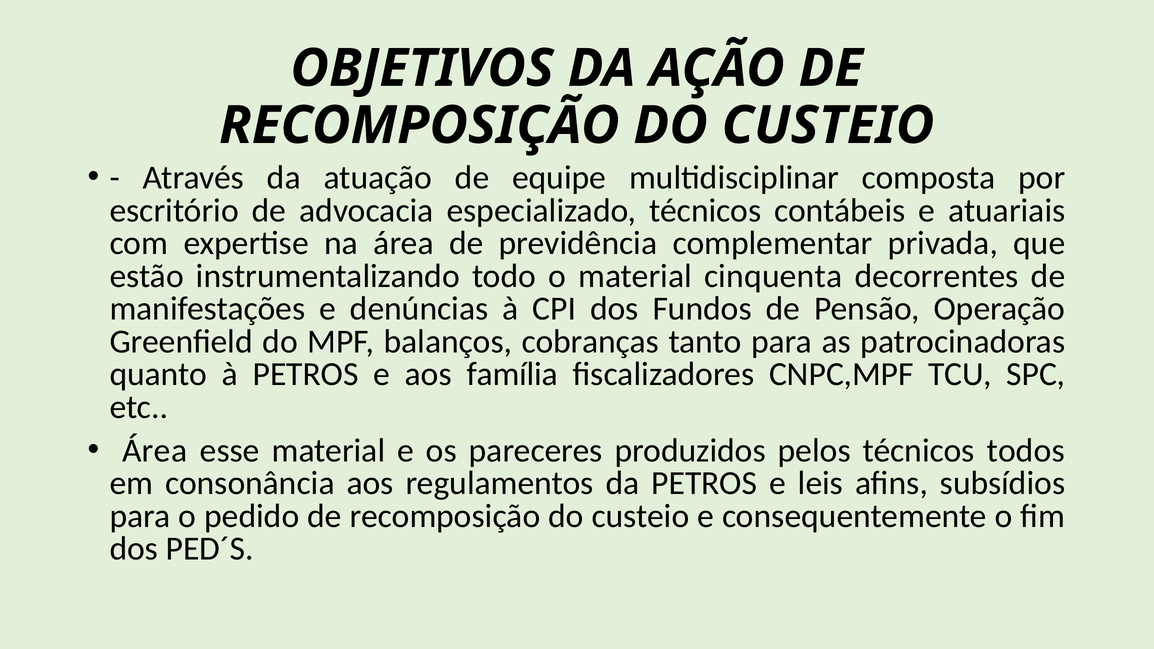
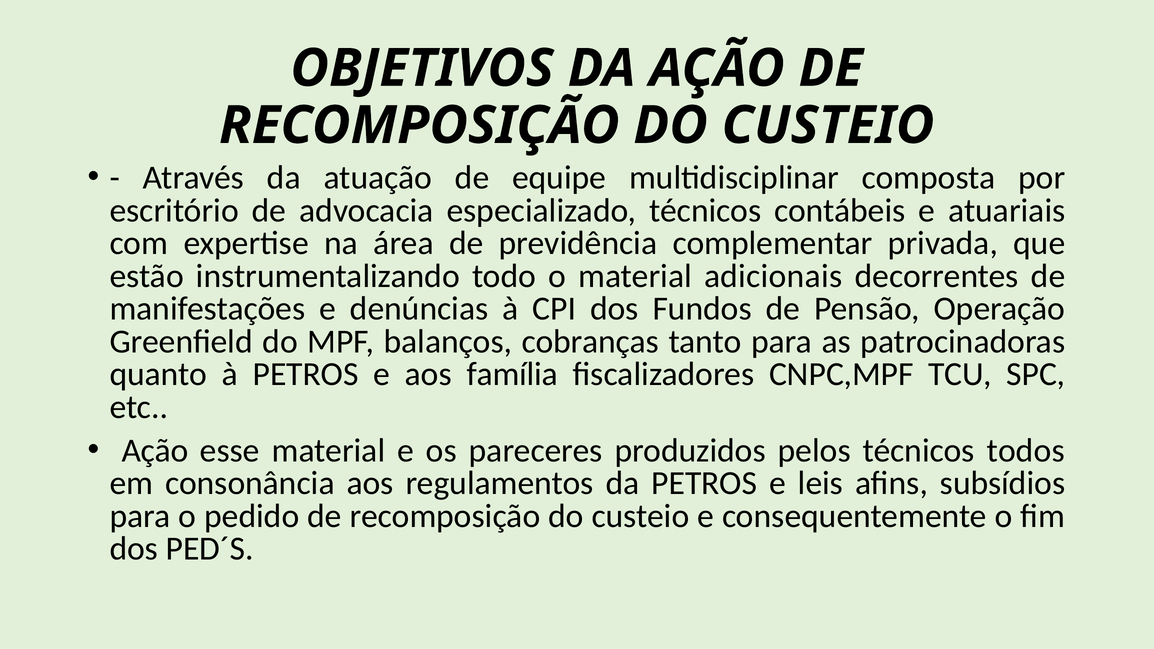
cinquenta: cinquenta -> adicionais
Área at (155, 451): Área -> Ação
